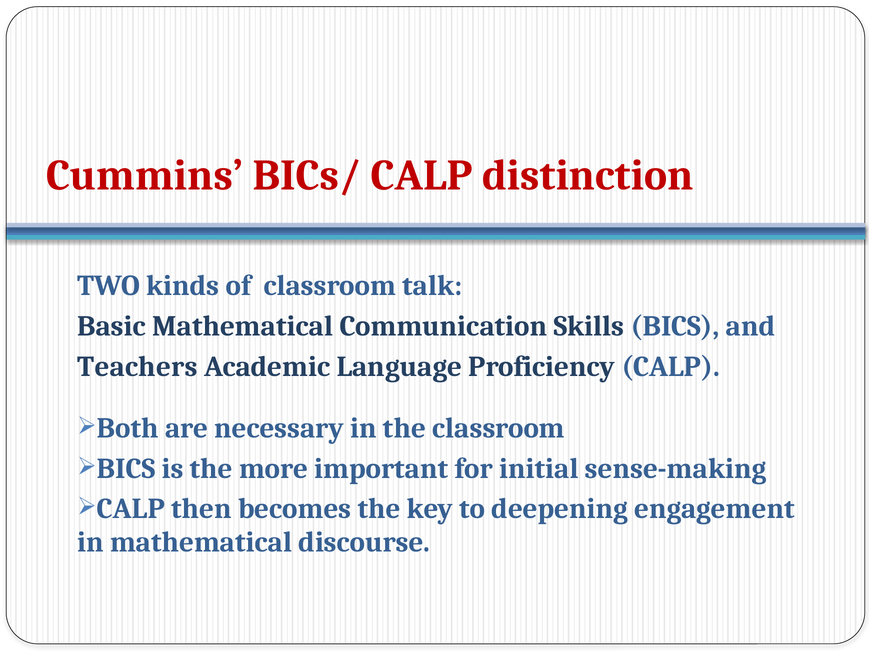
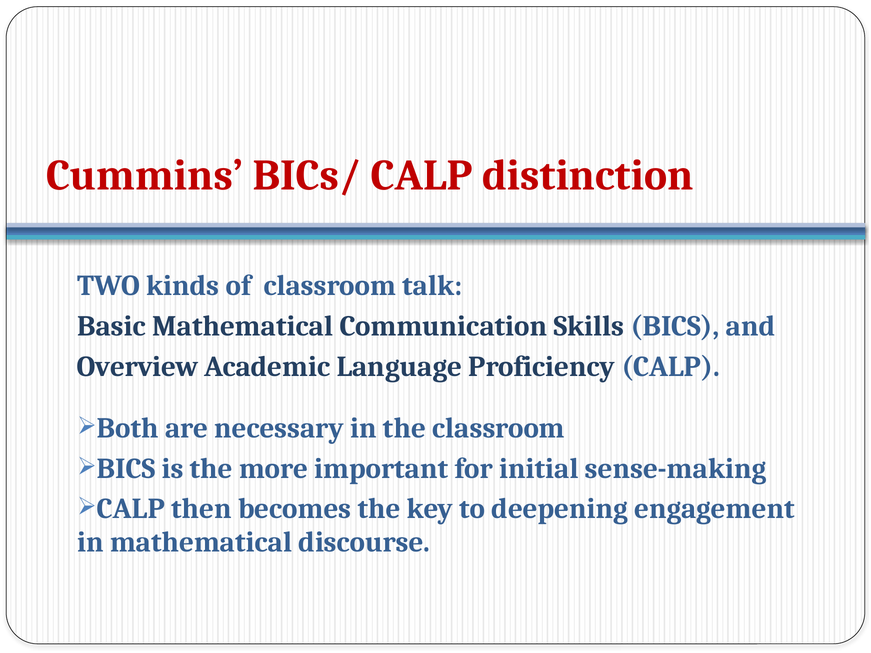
Teachers: Teachers -> Overview
